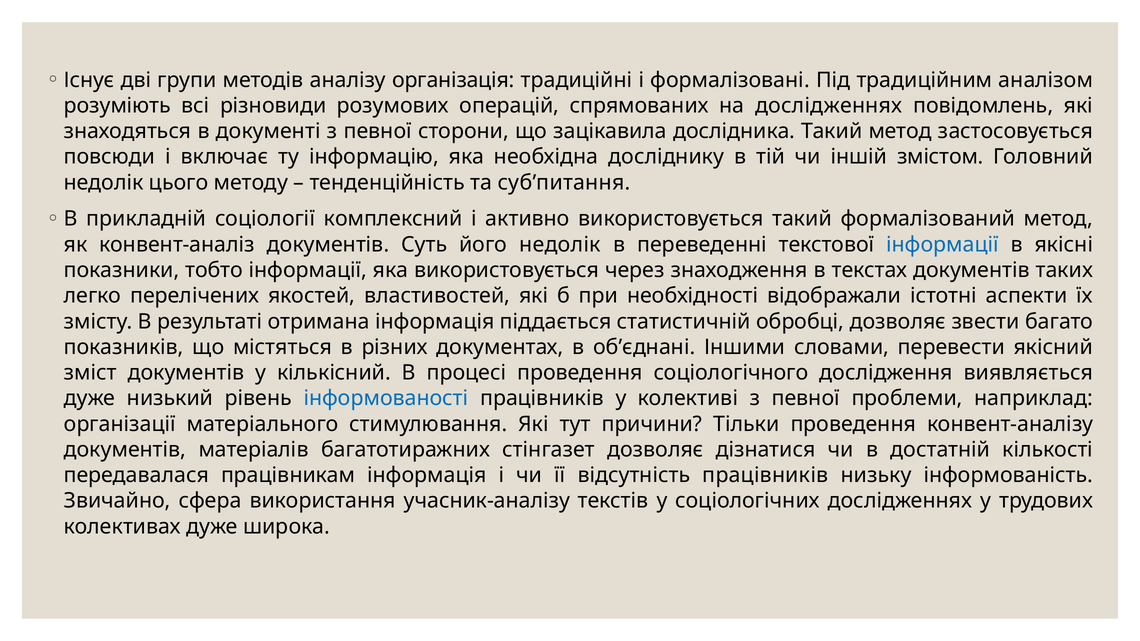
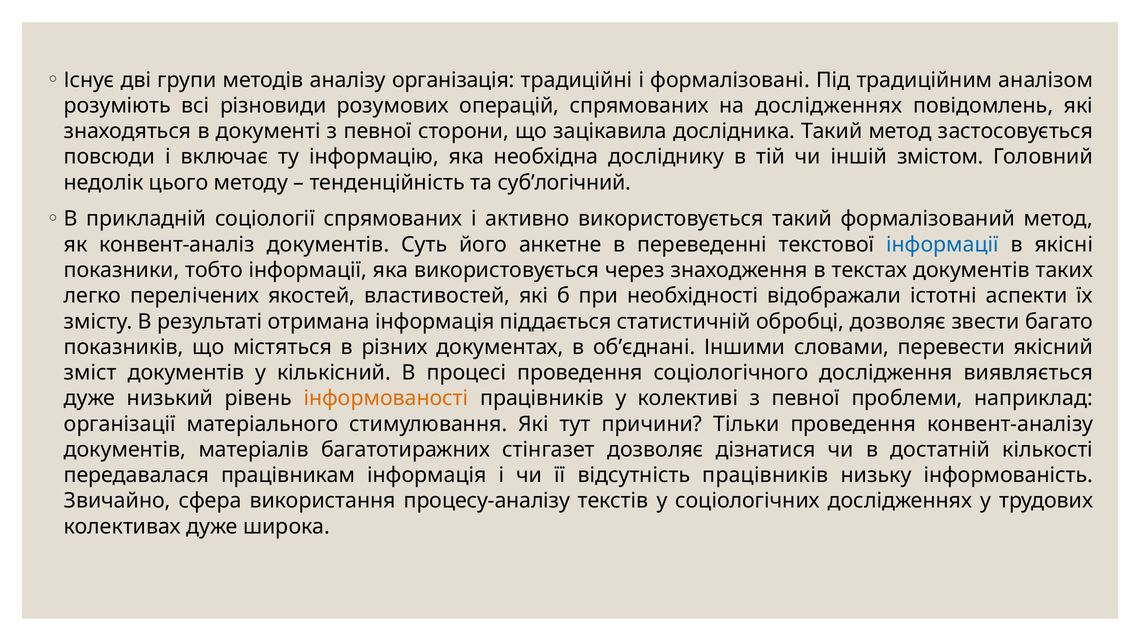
суб’питання: суб’питання -> суб’логічний
соціології комплексний: комплексний -> спрямованих
його недолік: недолік -> анкетне
інформованості colour: blue -> orange
учасник-аналізу: учасник-аналізу -> процесу-аналізу
